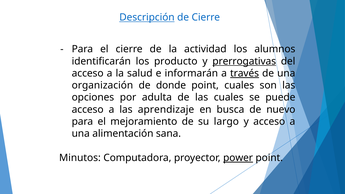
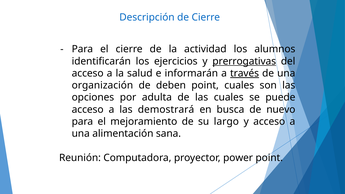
Descripción underline: present -> none
producto: producto -> ejercicios
donde: donde -> deben
aprendizaje: aprendizaje -> demostrará
Minutos: Minutos -> Reunión
power underline: present -> none
